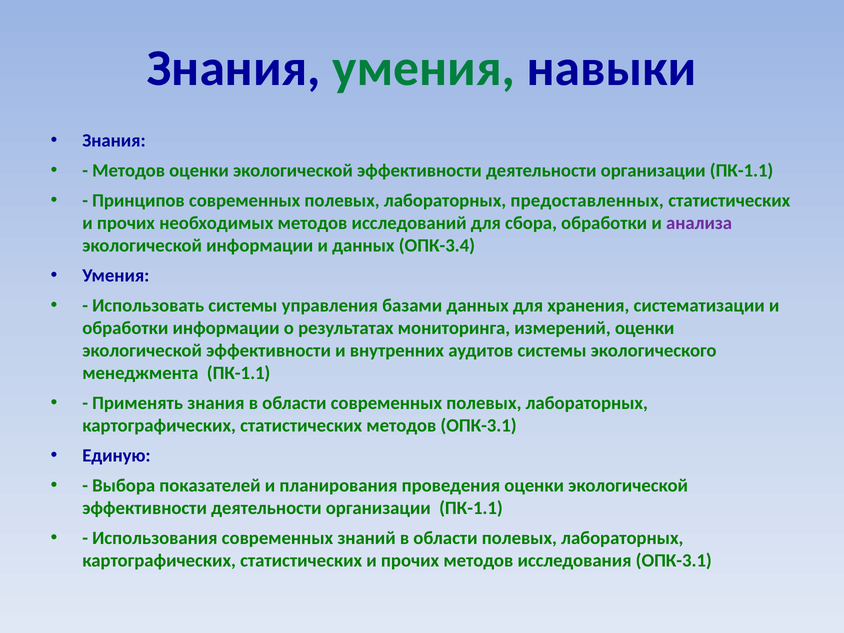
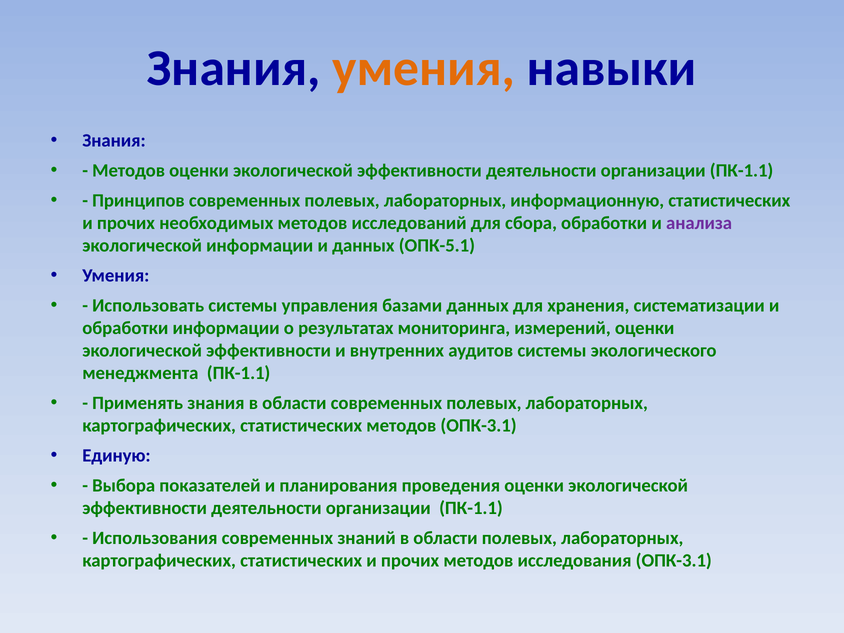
умения at (424, 68) colour: green -> orange
предоставленных: предоставленных -> информационную
ОПК-3.4: ОПК-3.4 -> ОПК-5.1
